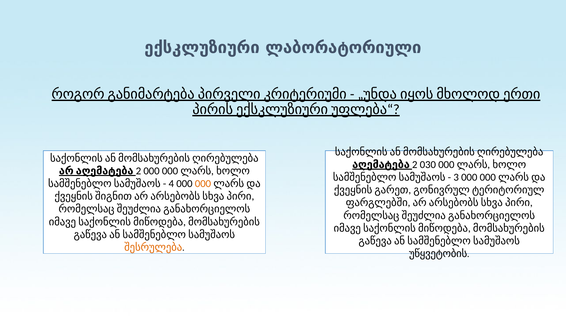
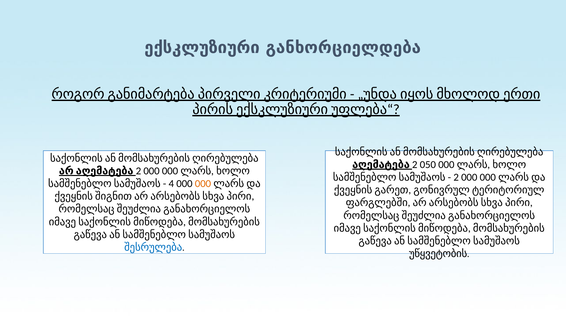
ლაბორატორიული: ლაბორატორიული -> განხორციელდება
030: 030 -> 050
3: 3 -> 2
შესრულება colour: orange -> blue
